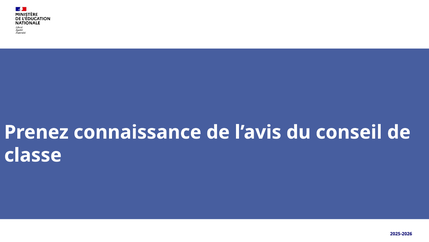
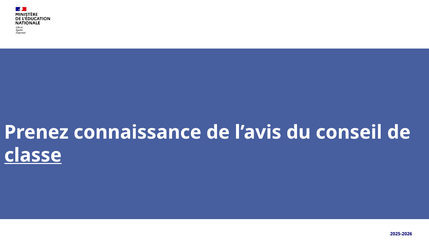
classe underline: none -> present
